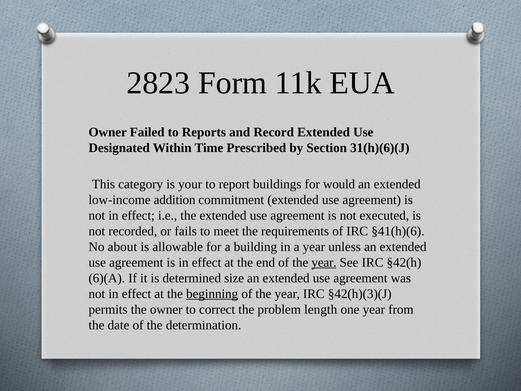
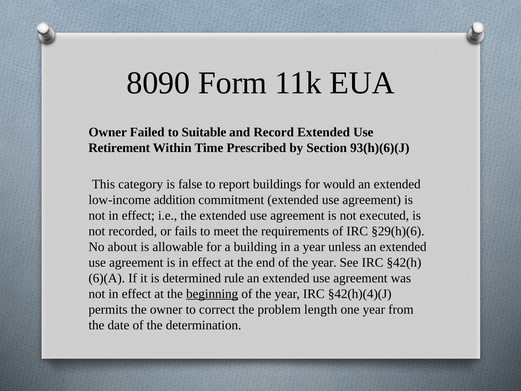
2823: 2823 -> 8090
Reports: Reports -> Suitable
Designated: Designated -> Retirement
31(h)(6)(J: 31(h)(6)(J -> 93(h)(6)(J
your: your -> false
§41(h)(6: §41(h)(6 -> §29(h)(6
year at (324, 262) underline: present -> none
size: size -> rule
§42(h)(3)(J: §42(h)(3)(J -> §42(h)(4)(J
